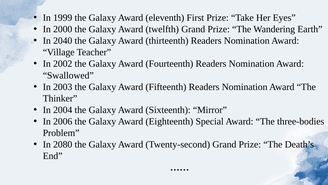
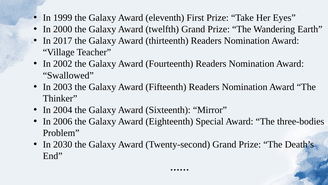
2040: 2040 -> 2017
2080: 2080 -> 2030
